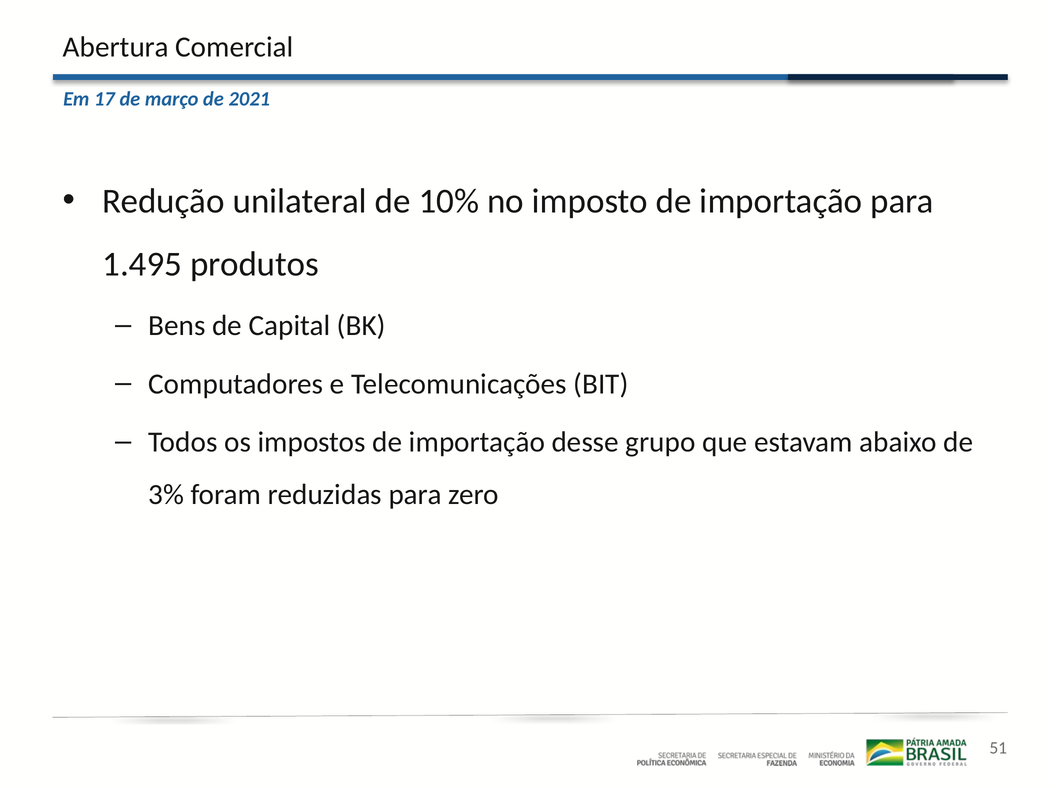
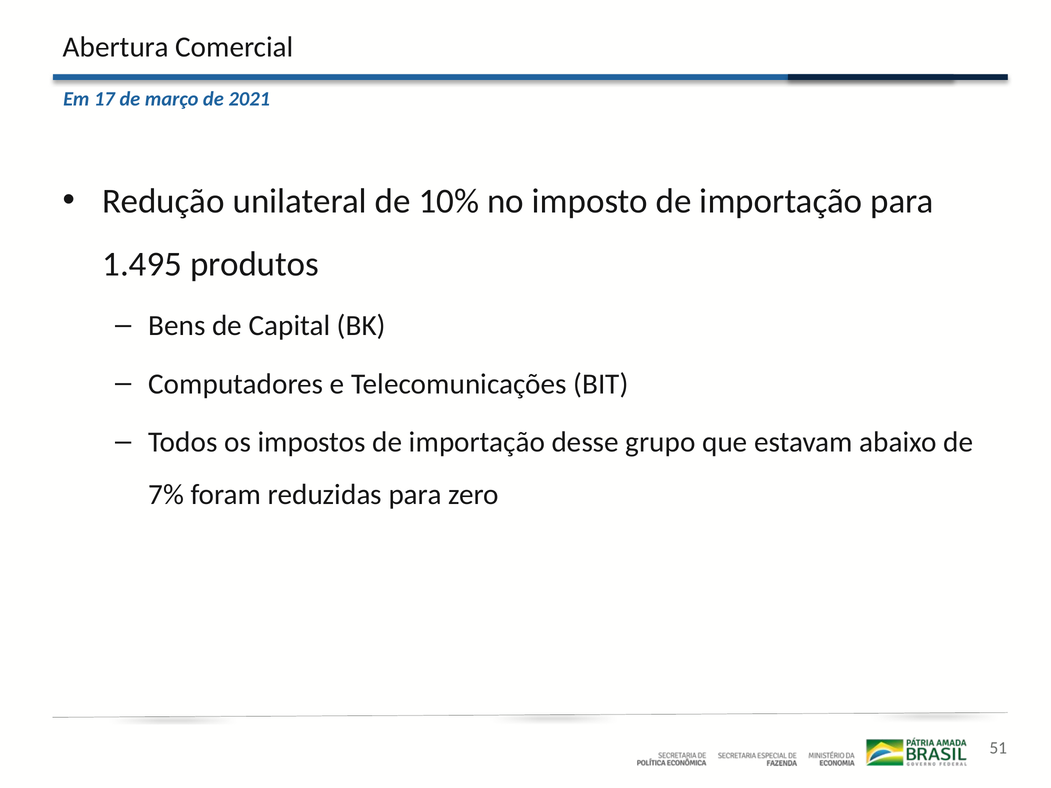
3%: 3% -> 7%
